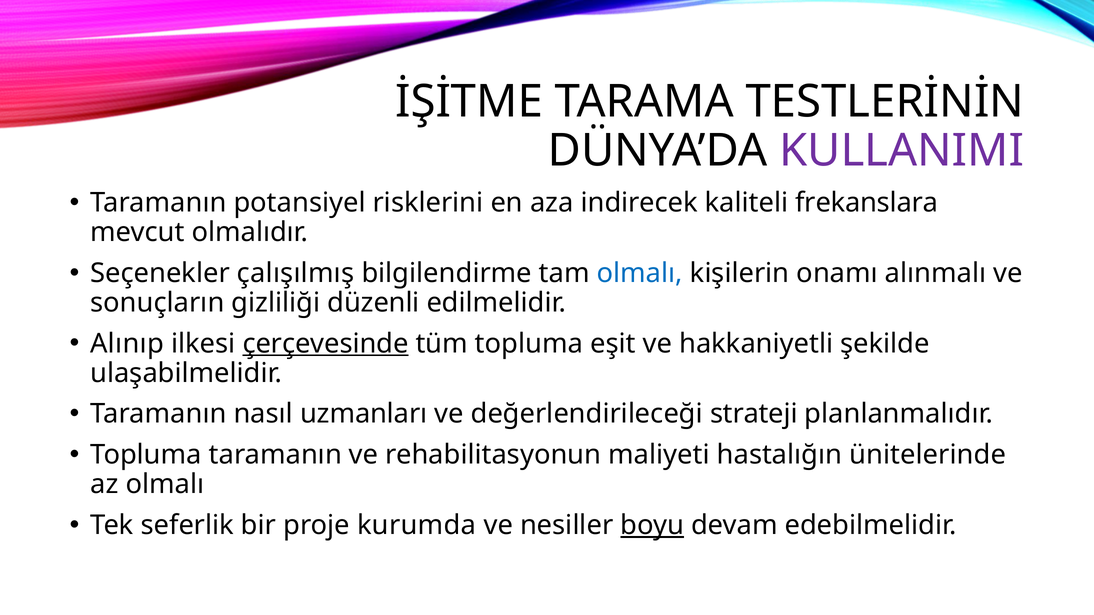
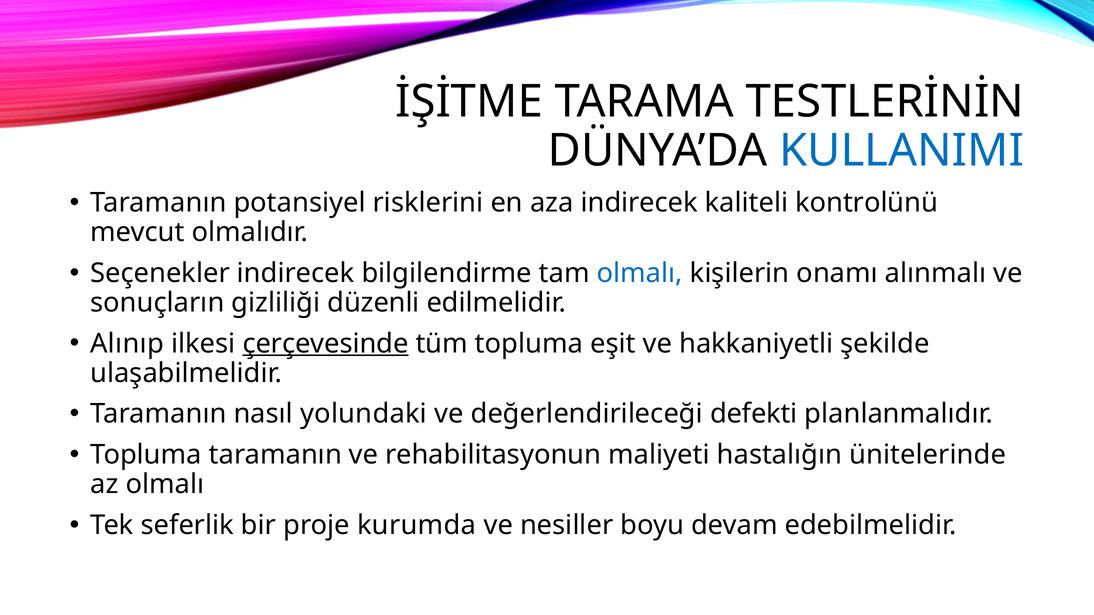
KULLANIMI colour: purple -> blue
frekanslara: frekanslara -> kontrolünü
Seçenekler çalışılmış: çalışılmış -> indirecek
uzmanları: uzmanları -> yolundaki
strateji: strateji -> defekti
boyu underline: present -> none
